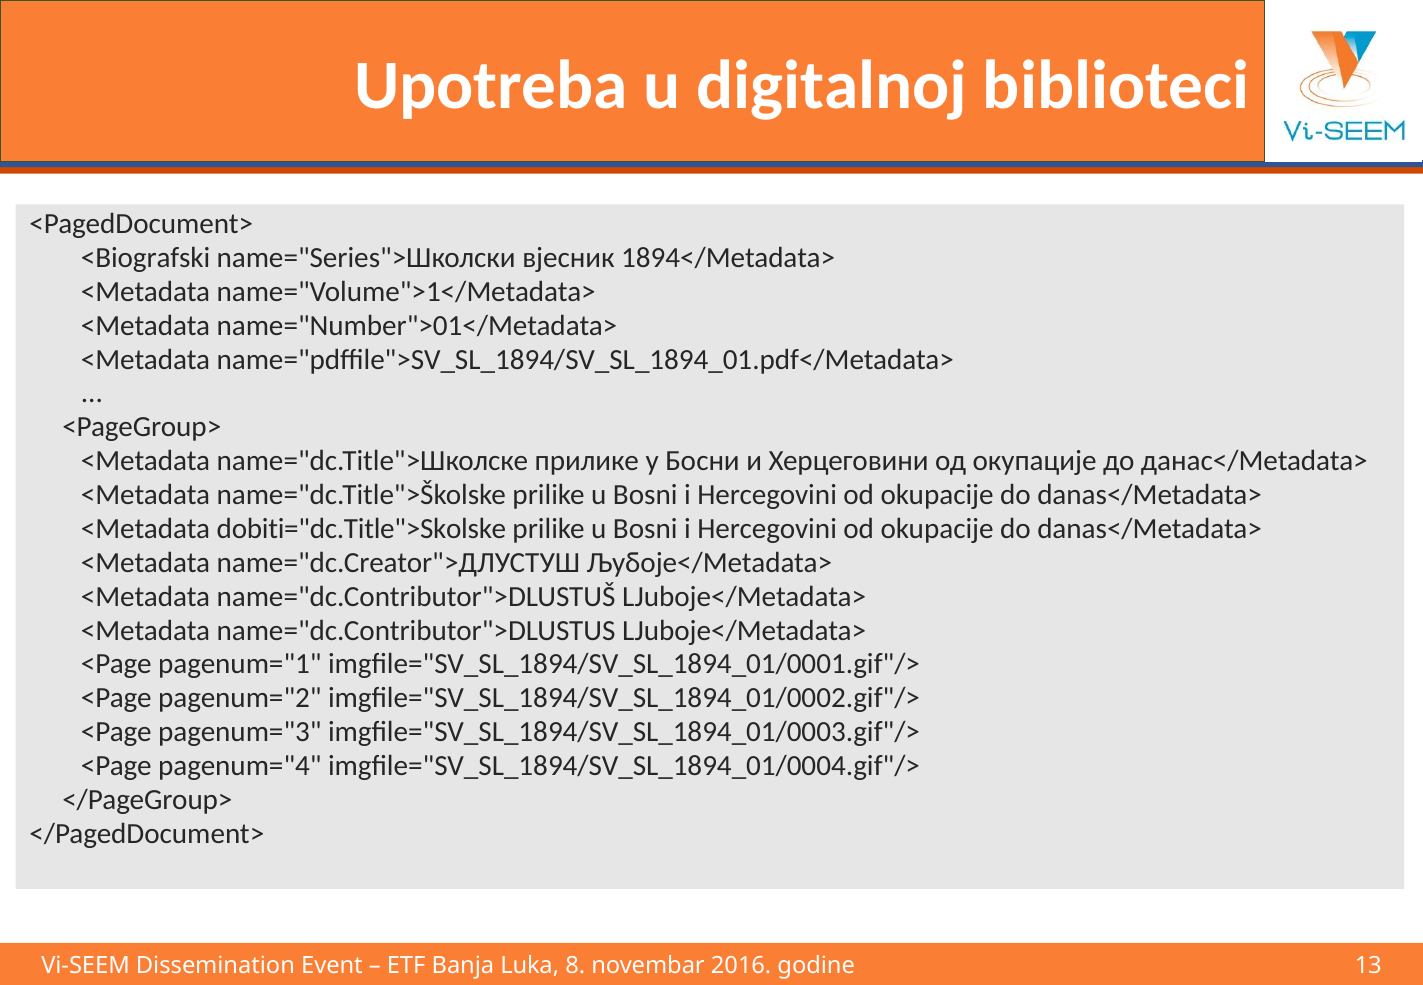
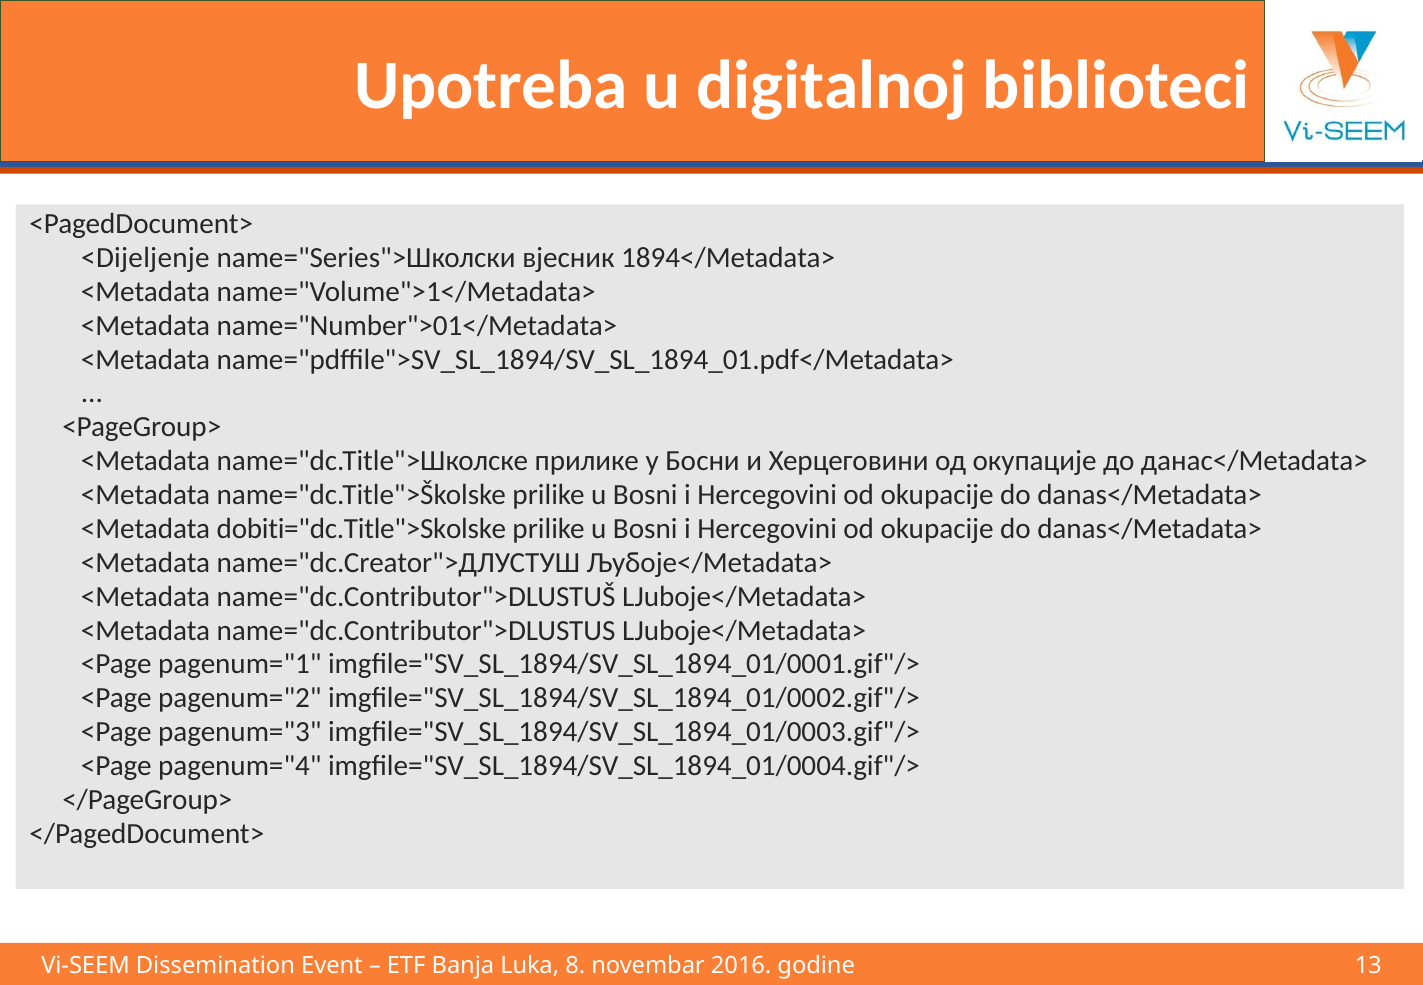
<Biografski: <Biografski -> <Dijeljenje
